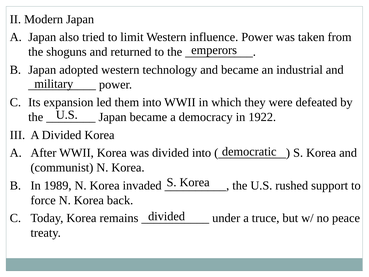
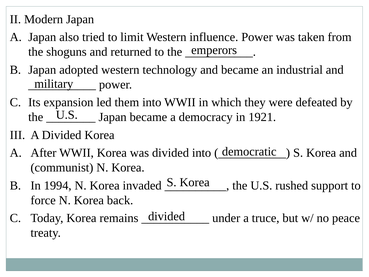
1922: 1922 -> 1921
1989: 1989 -> 1994
